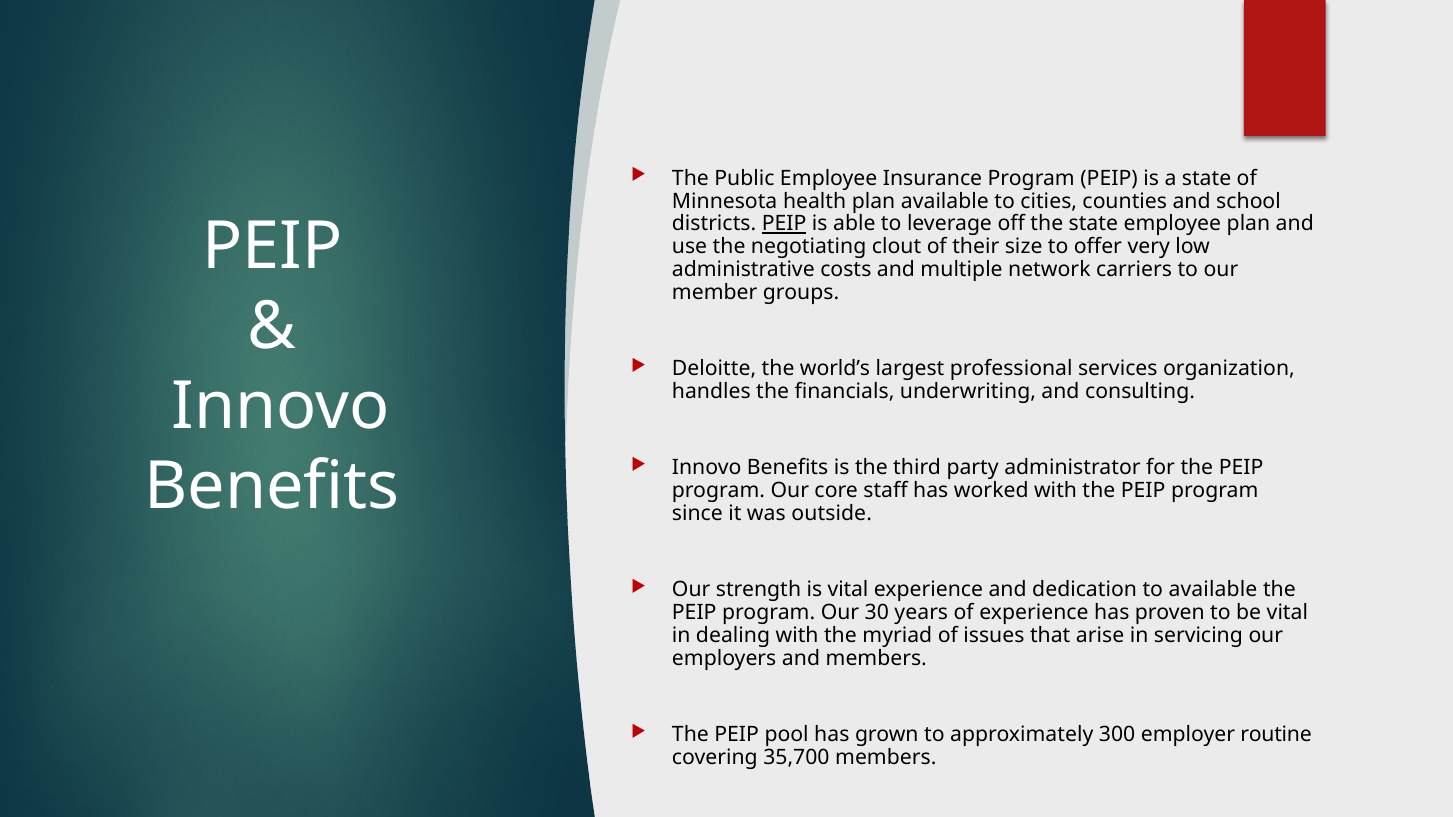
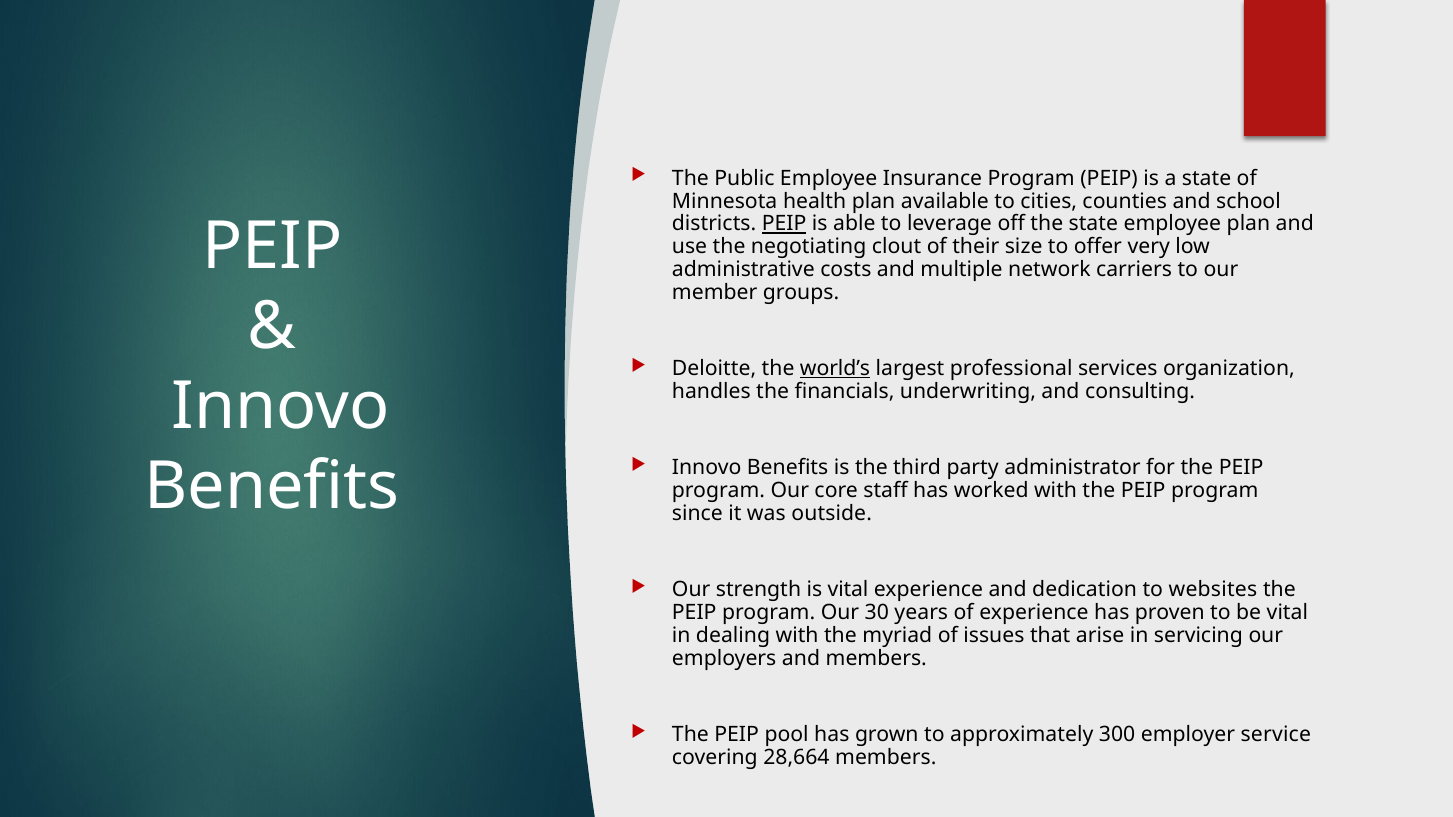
world’s underline: none -> present
to available: available -> websites
routine: routine -> service
35,700: 35,700 -> 28,664
